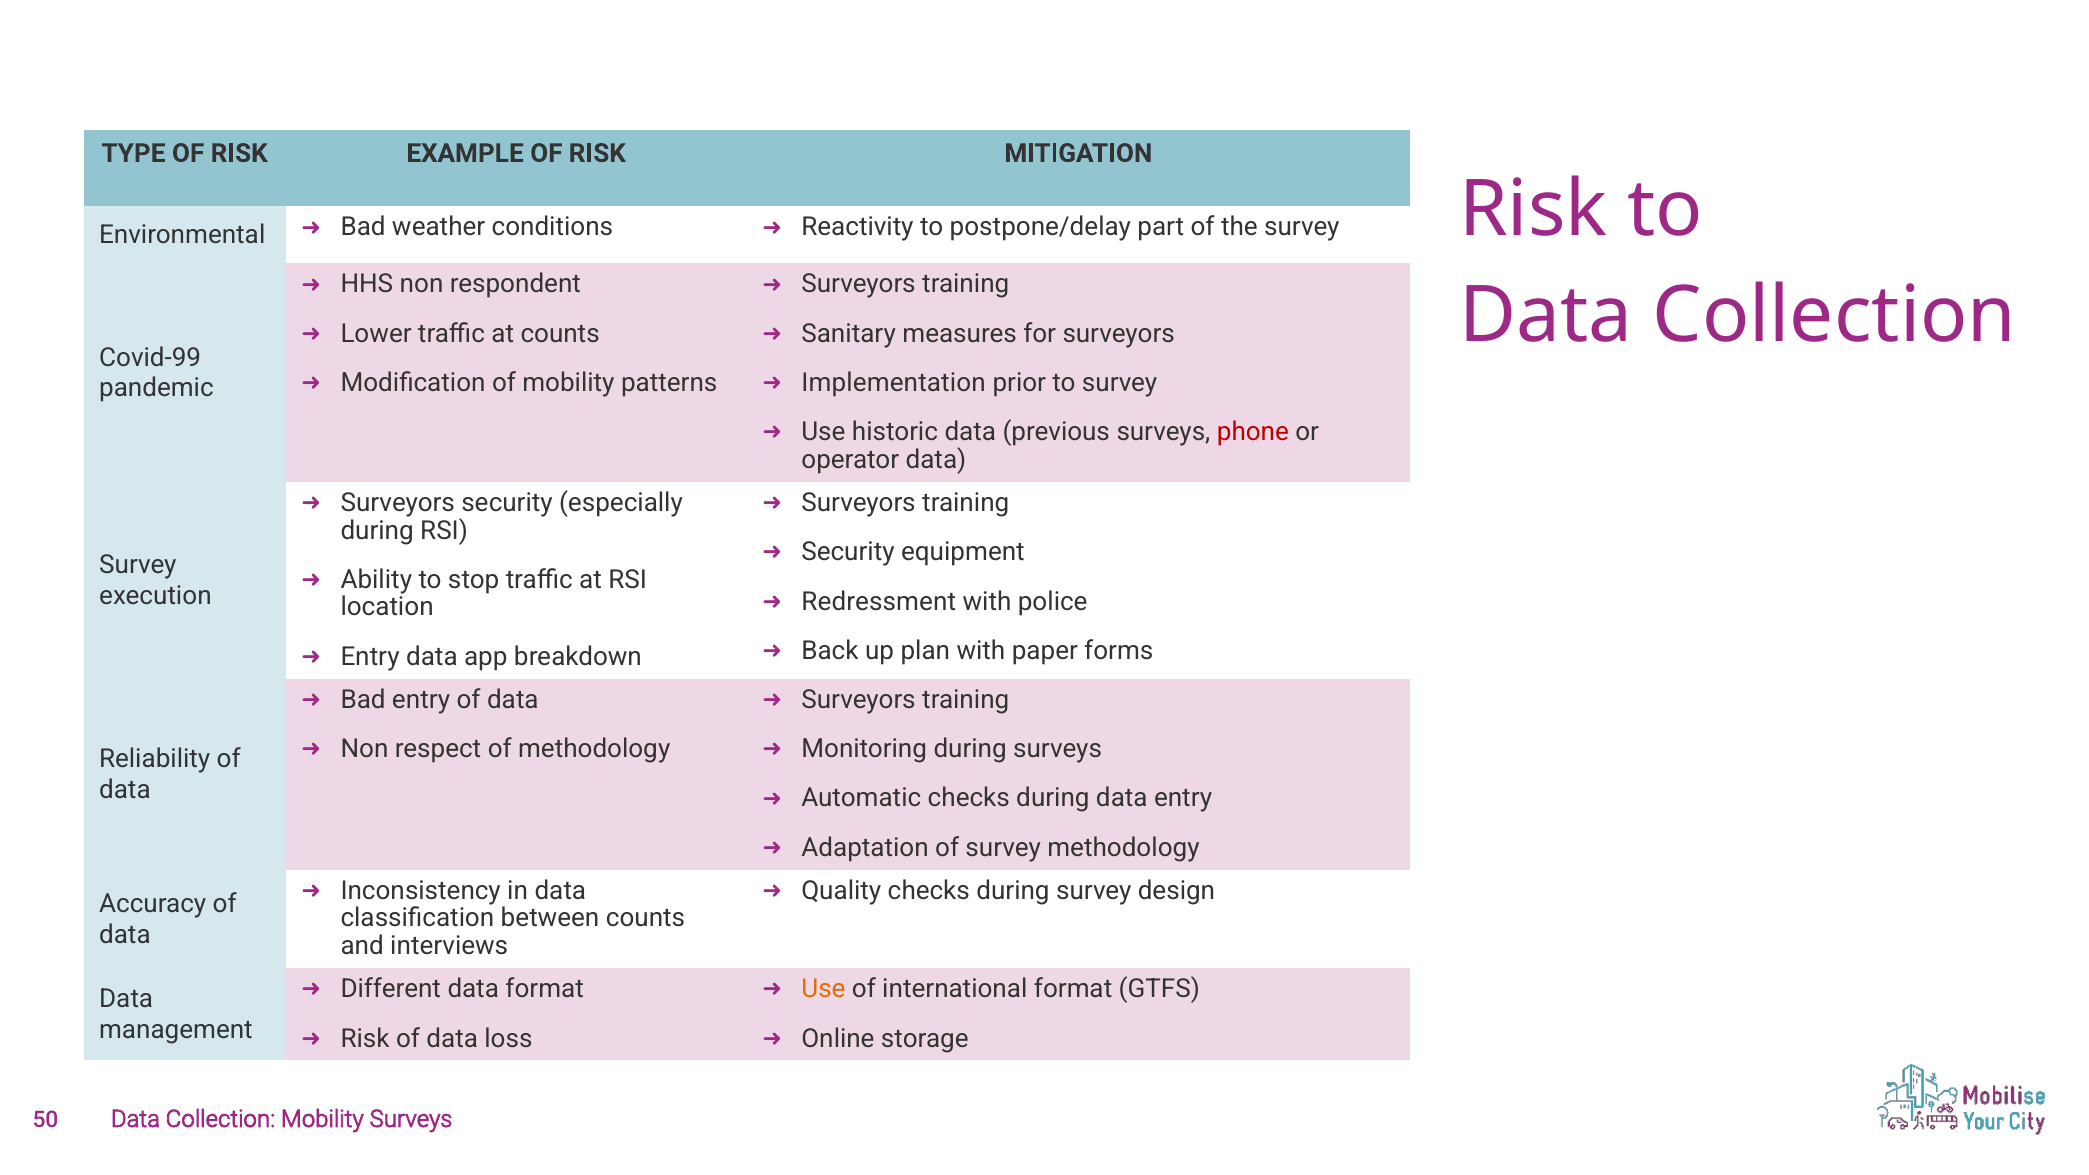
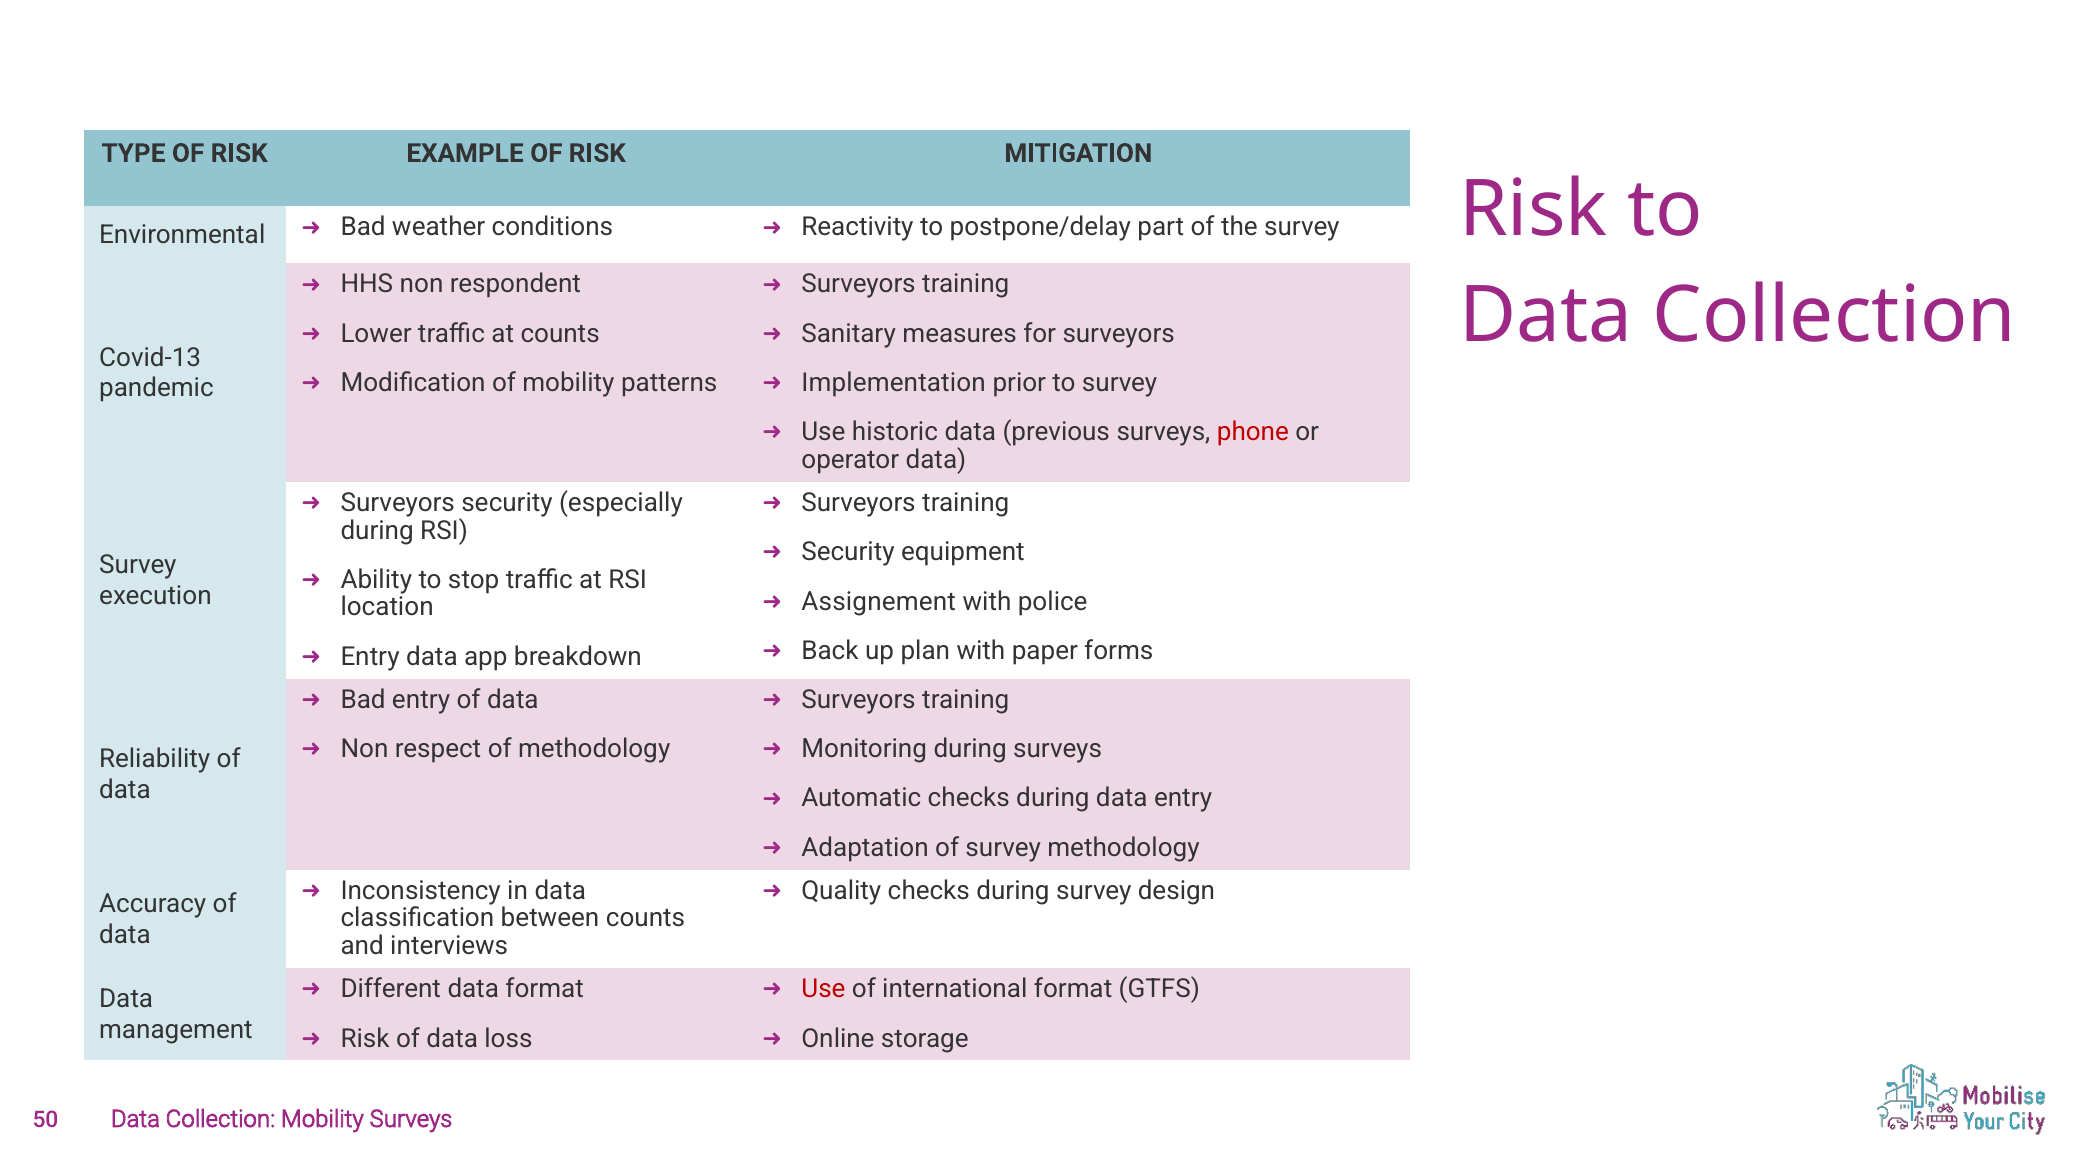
Covid-99: Covid-99 -> Covid-13
Redressment: Redressment -> Assignement
Use at (823, 989) colour: orange -> red
